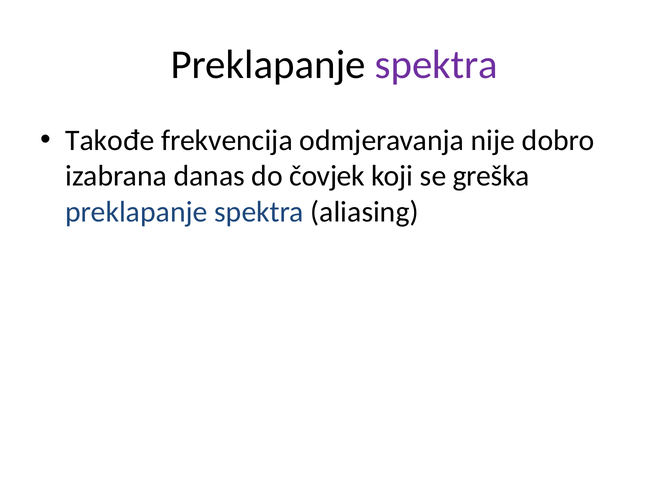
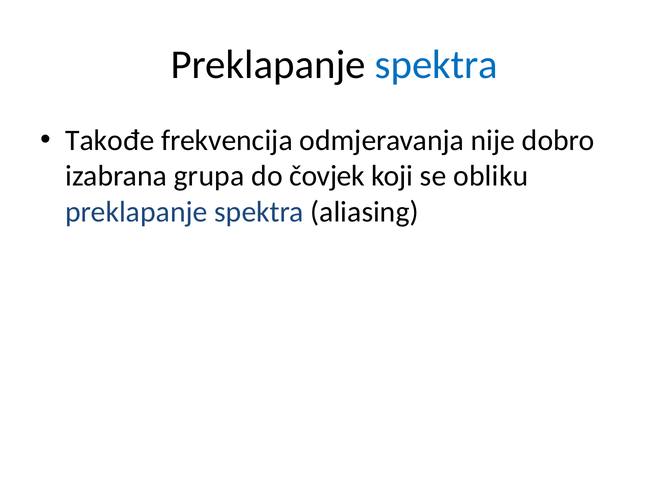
spektra at (437, 65) colour: purple -> blue
danas: danas -> grupa
greška: greška -> obliku
